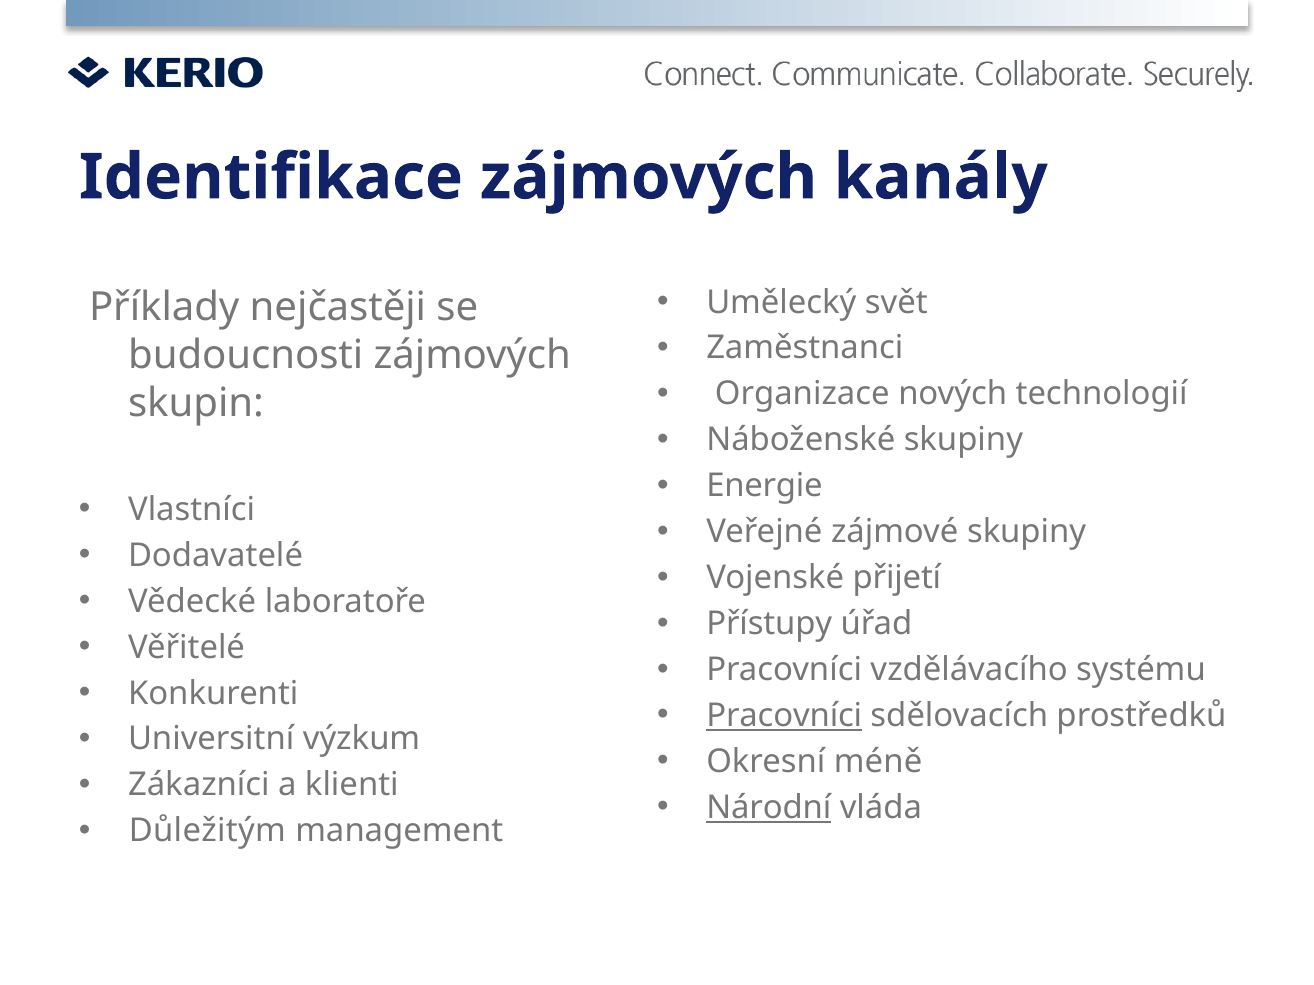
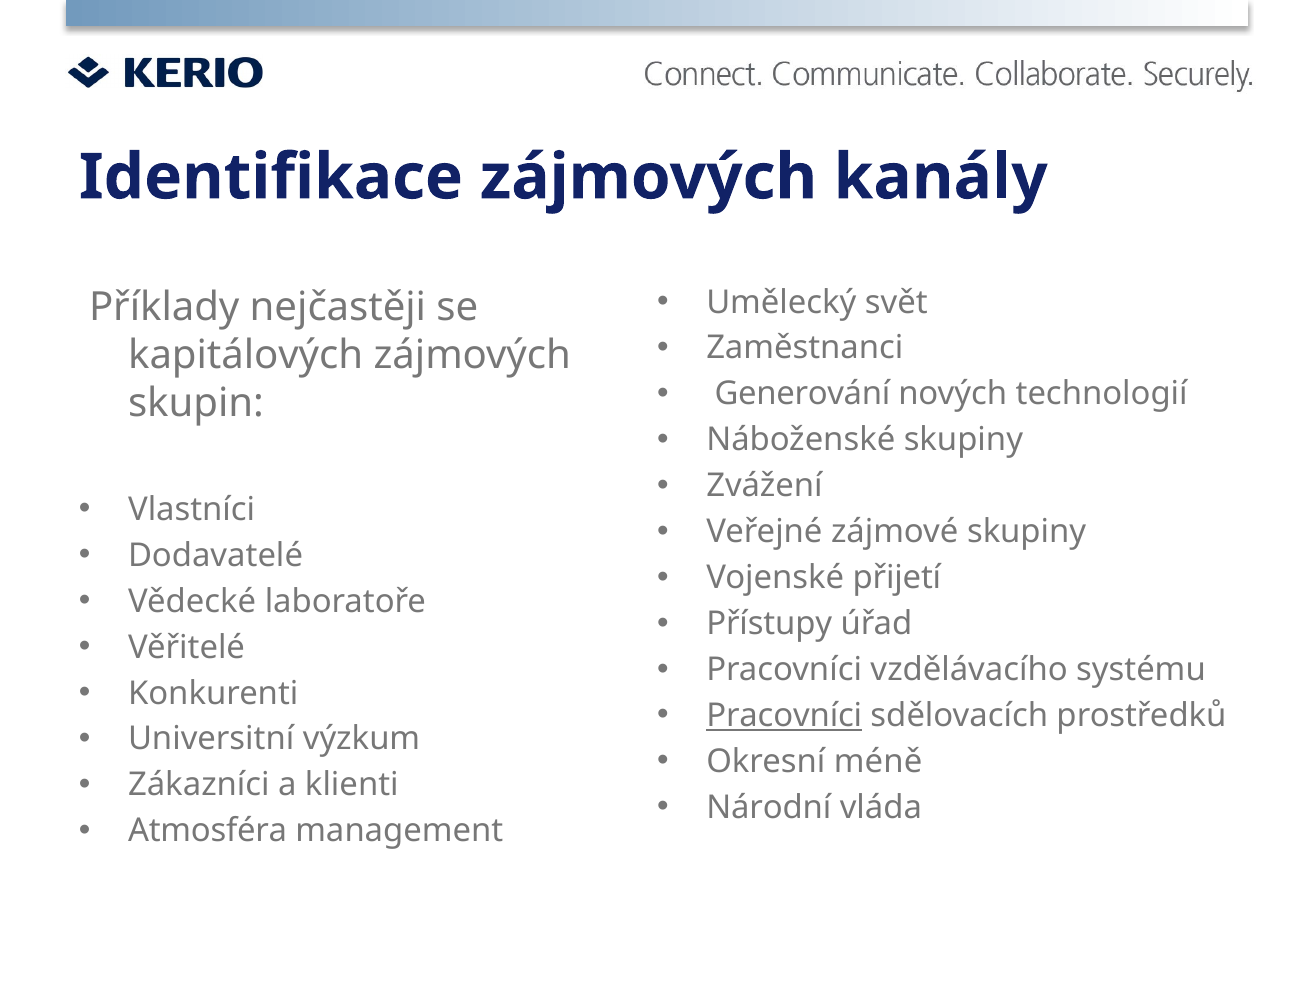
budoucnosti: budoucnosti -> kapitálových
Organizace: Organizace -> Generování
Energie: Energie -> Zvážení
Národní underline: present -> none
Důležitým: Důležitým -> Atmosféra
